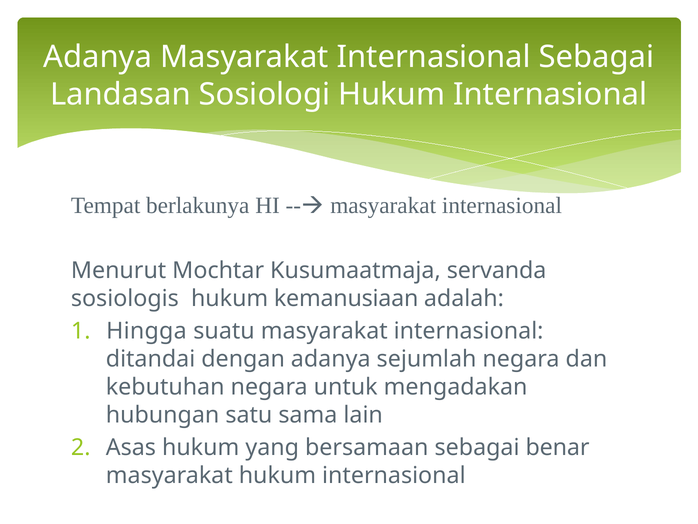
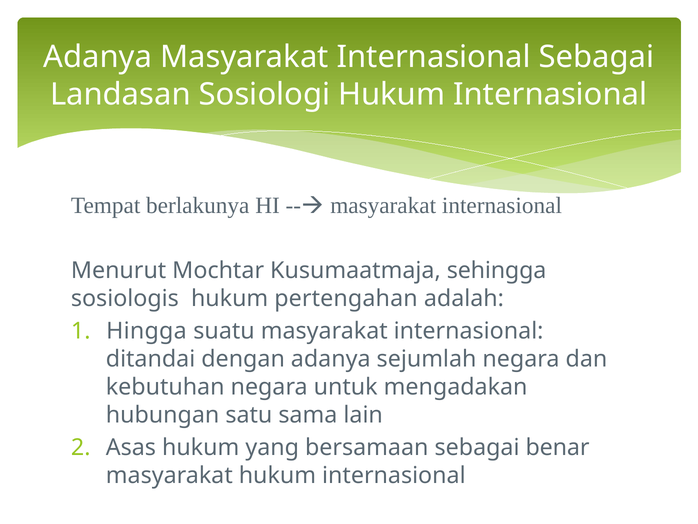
servanda: servanda -> sehingga
kemanusiaan: kemanusiaan -> pertengahan
